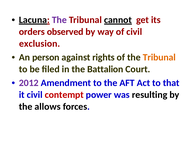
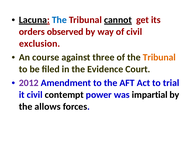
The at (59, 20) colour: purple -> blue
person: person -> course
rights: rights -> three
Battalion: Battalion -> Evidence
that: that -> trial
contempt colour: red -> black
resulting: resulting -> impartial
